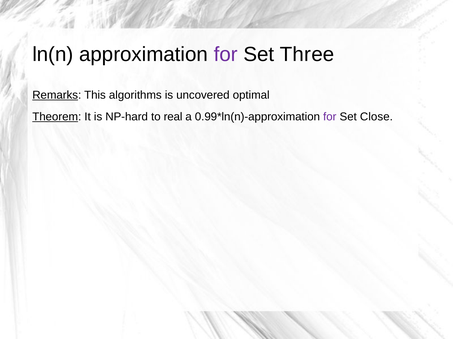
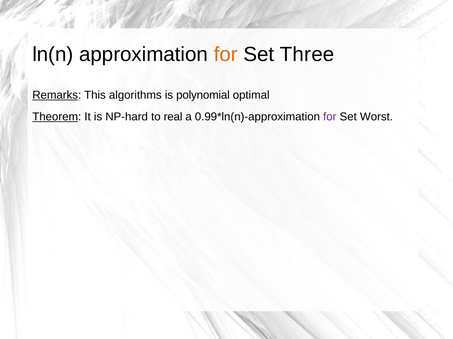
for at (226, 55) colour: purple -> orange
uncovered: uncovered -> polynomial
Close: Close -> Worst
